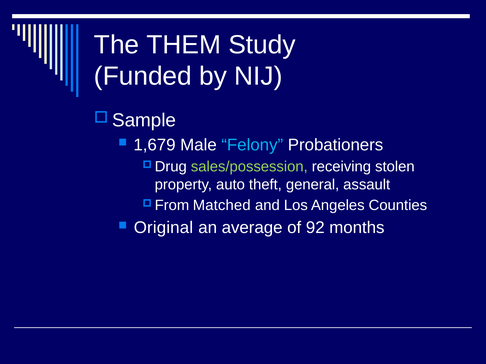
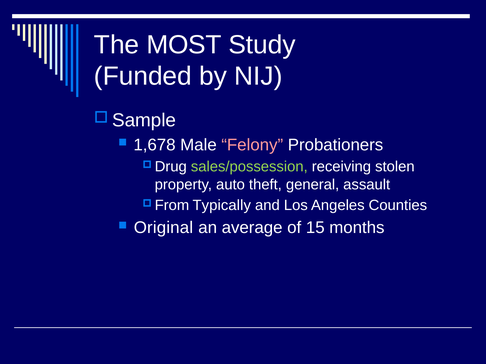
THEM: THEM -> MOST
1,679: 1,679 -> 1,678
Felony colour: light blue -> pink
Matched: Matched -> Typically
92: 92 -> 15
